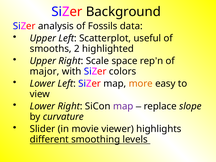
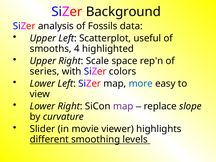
2: 2 -> 4
major: major -> series
more colour: orange -> blue
